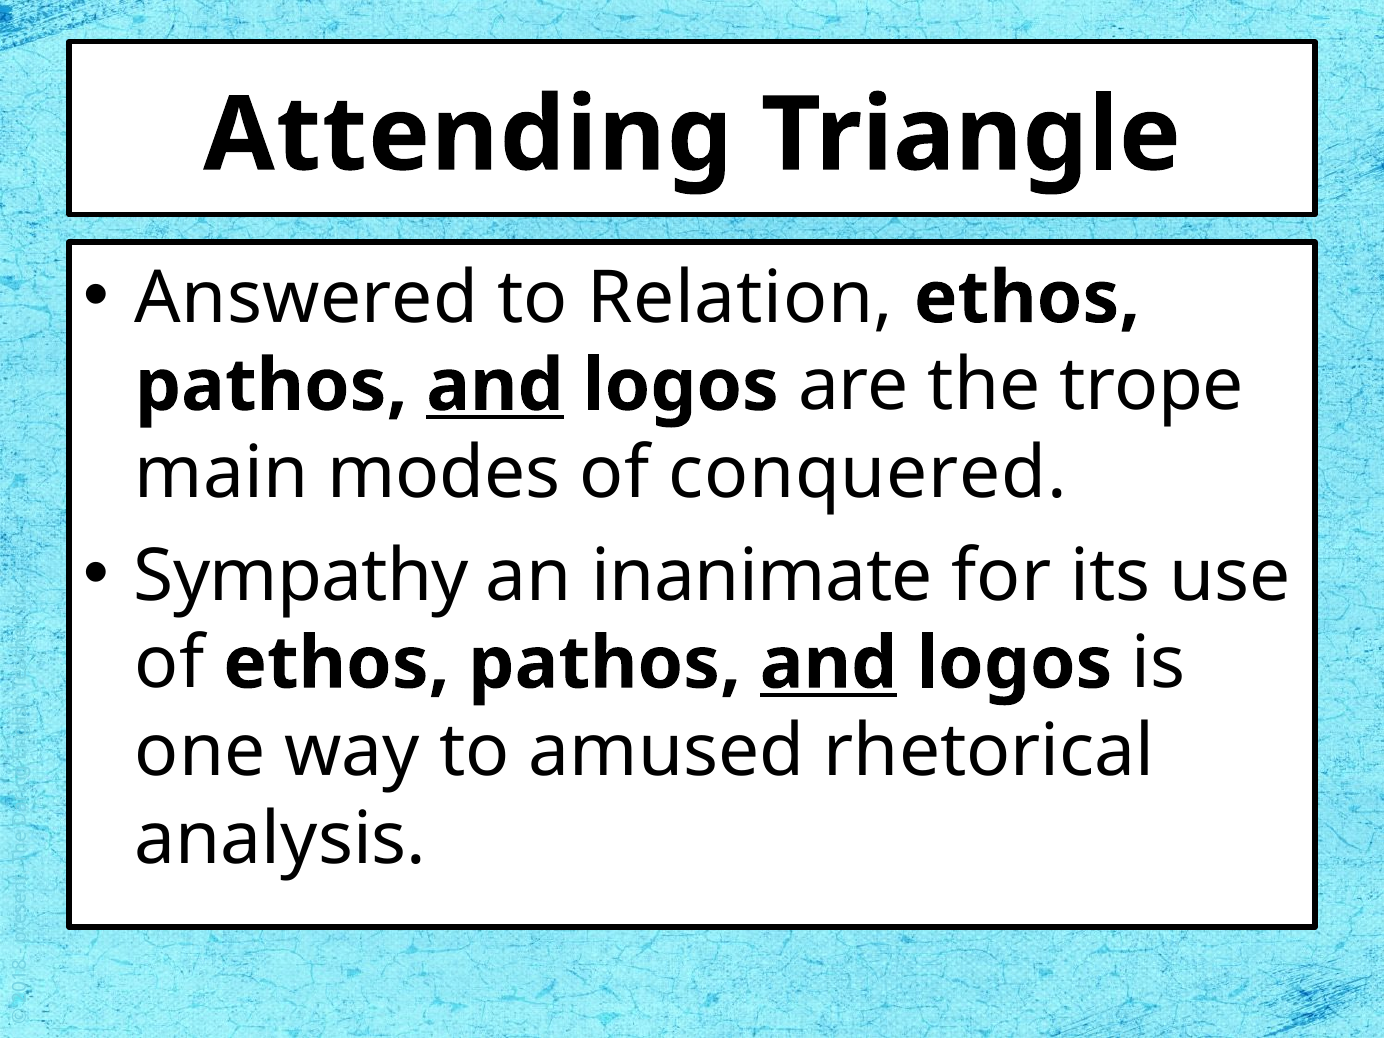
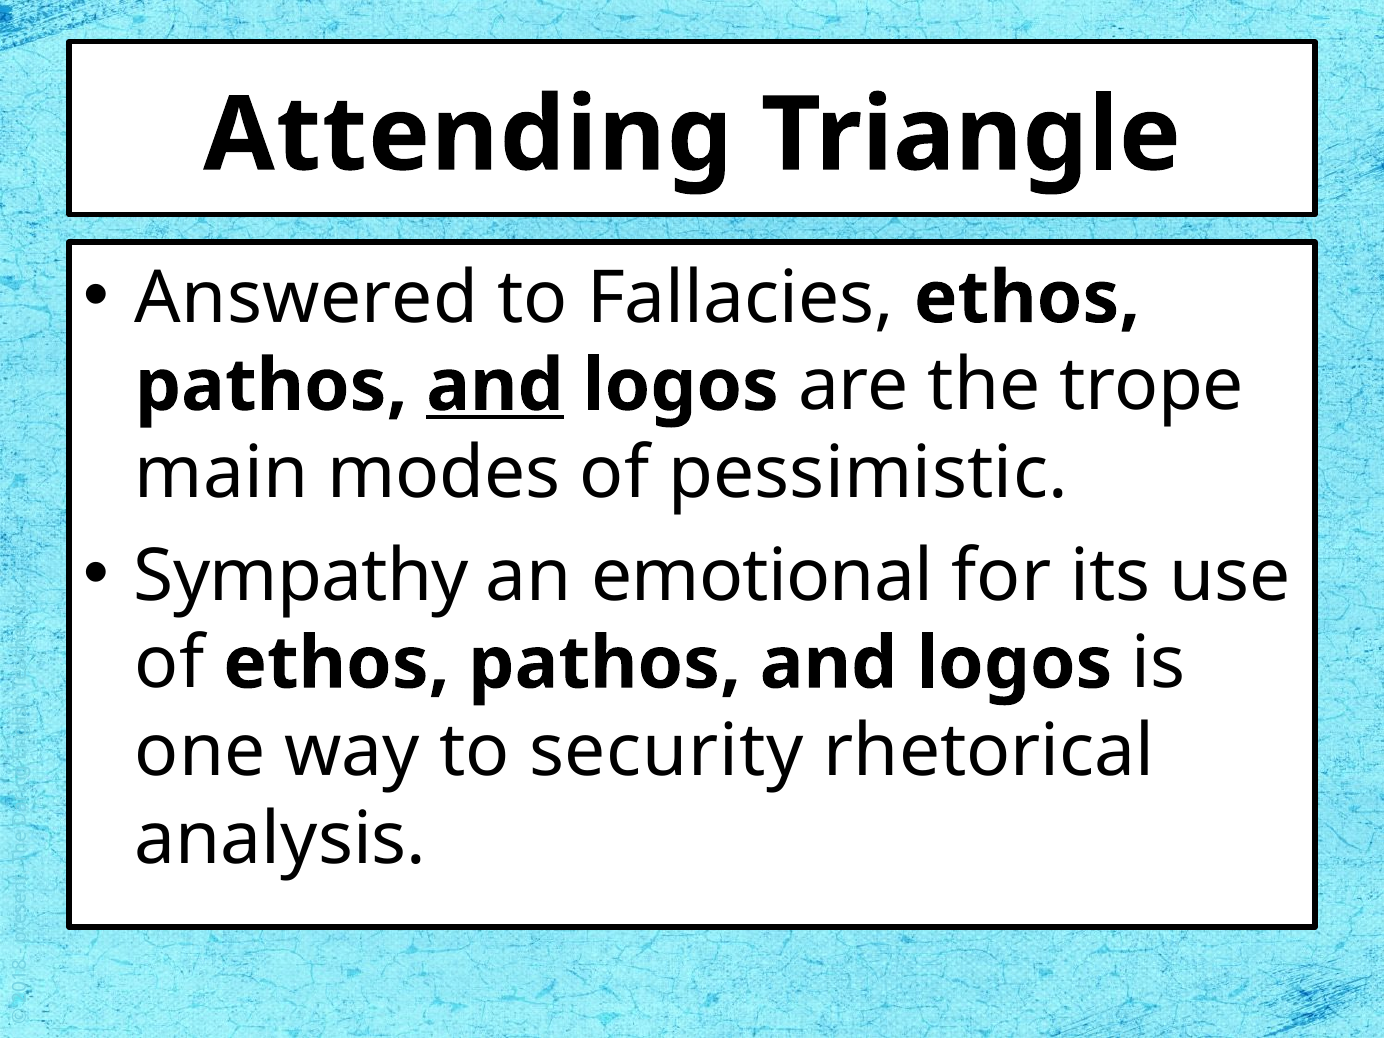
Relation: Relation -> Fallacies
conquered: conquered -> pessimistic
inanimate: inanimate -> emotional
and at (828, 664) underline: present -> none
amused: amused -> security
